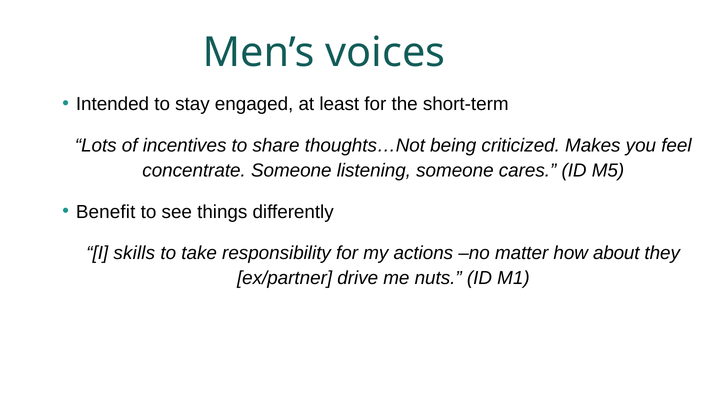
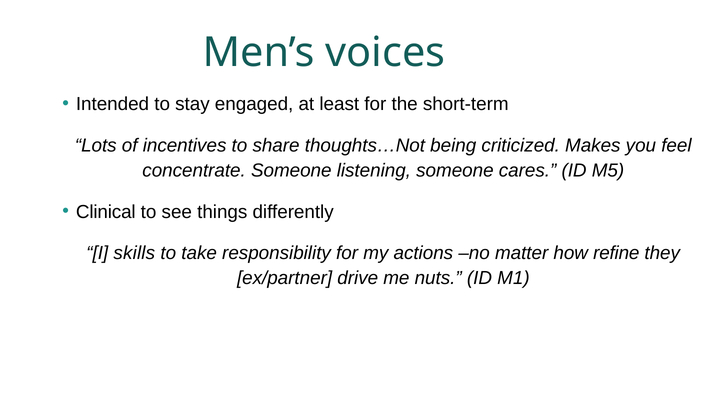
Benefit: Benefit -> Clinical
about: about -> refine
